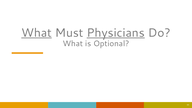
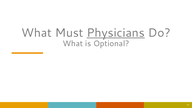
What at (36, 33) underline: present -> none
